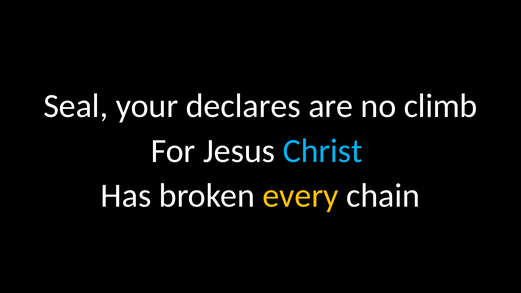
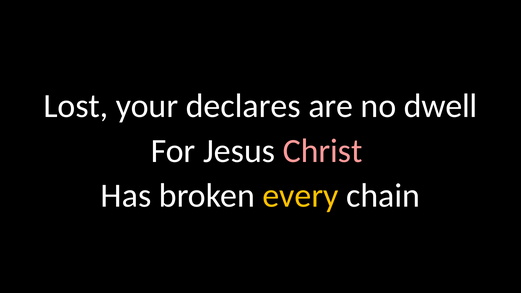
Seal: Seal -> Lost
climb: climb -> dwell
Christ colour: light blue -> pink
